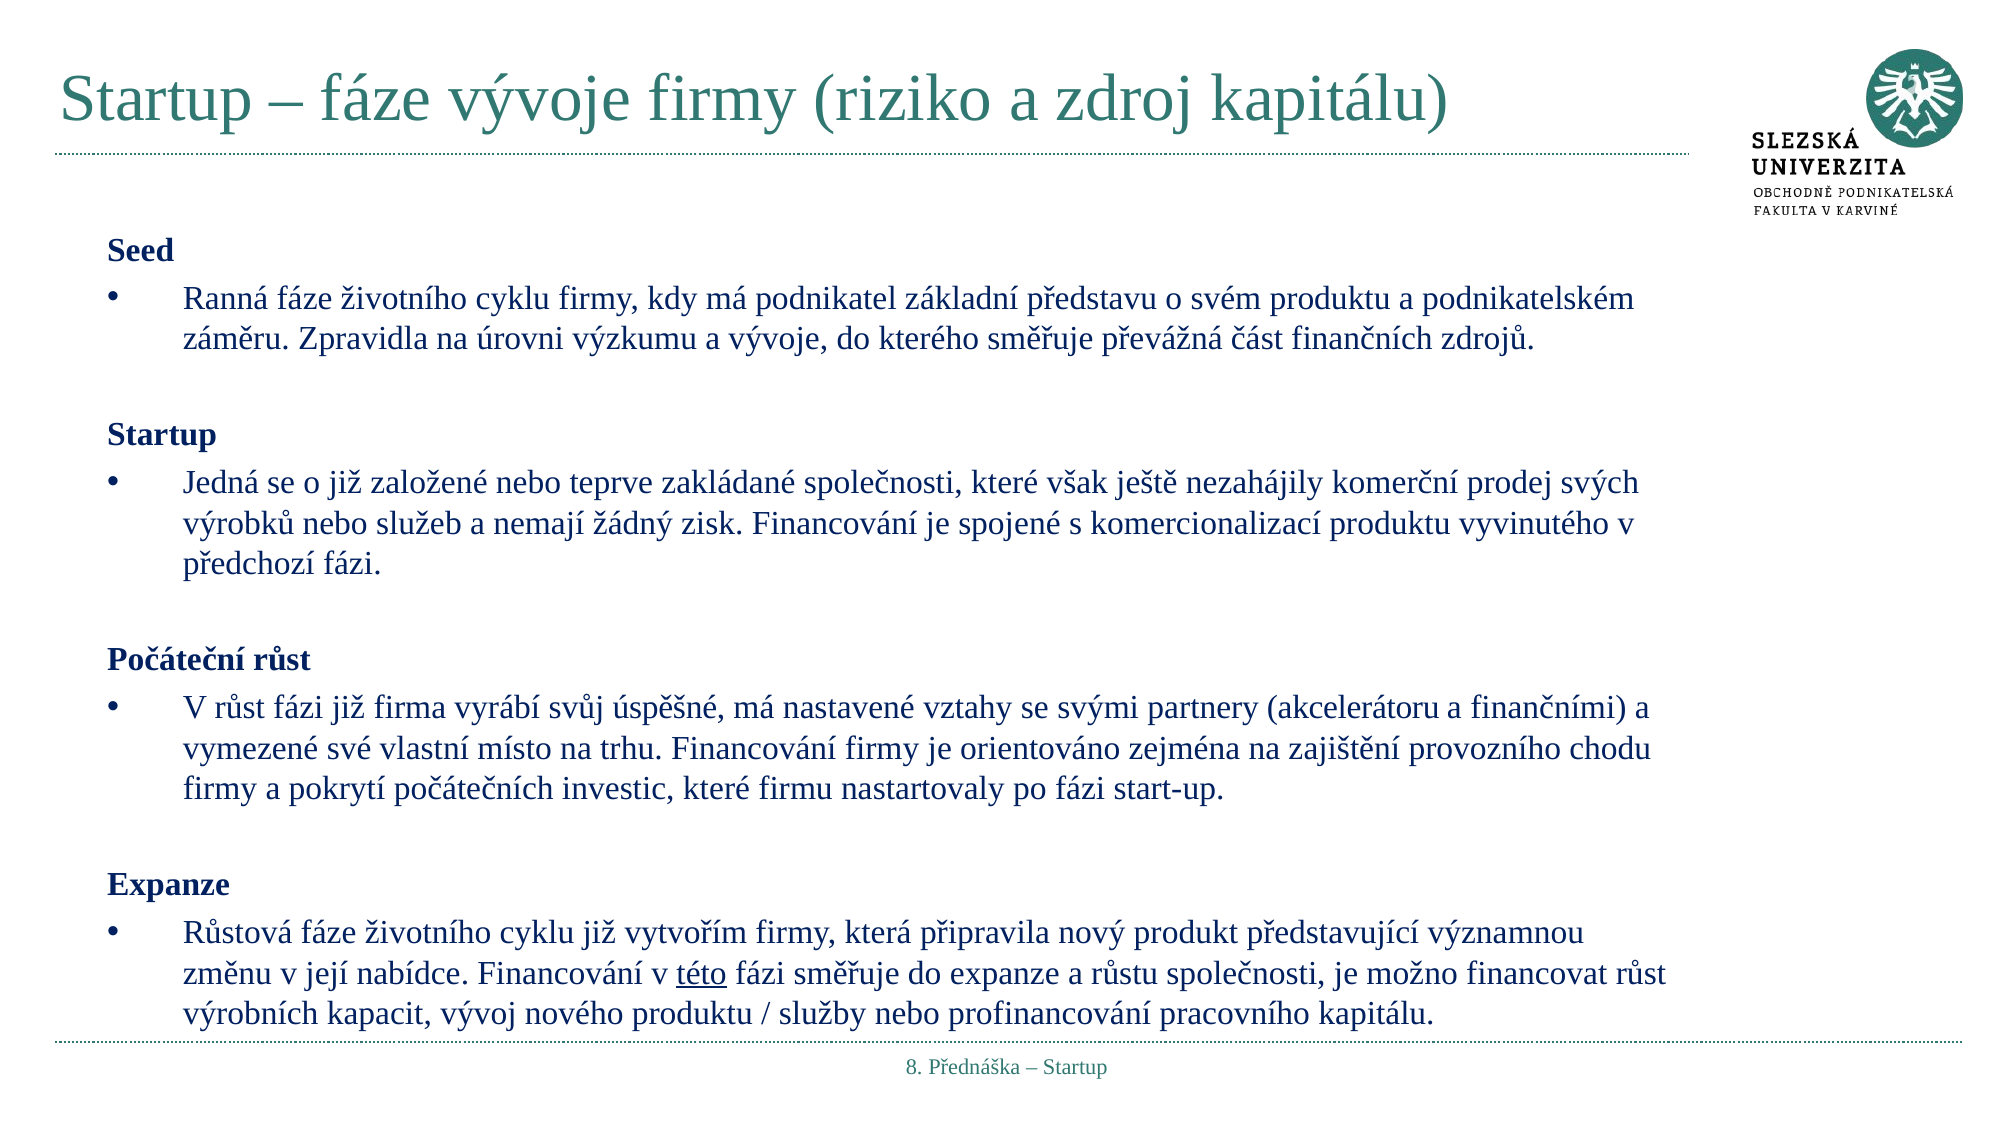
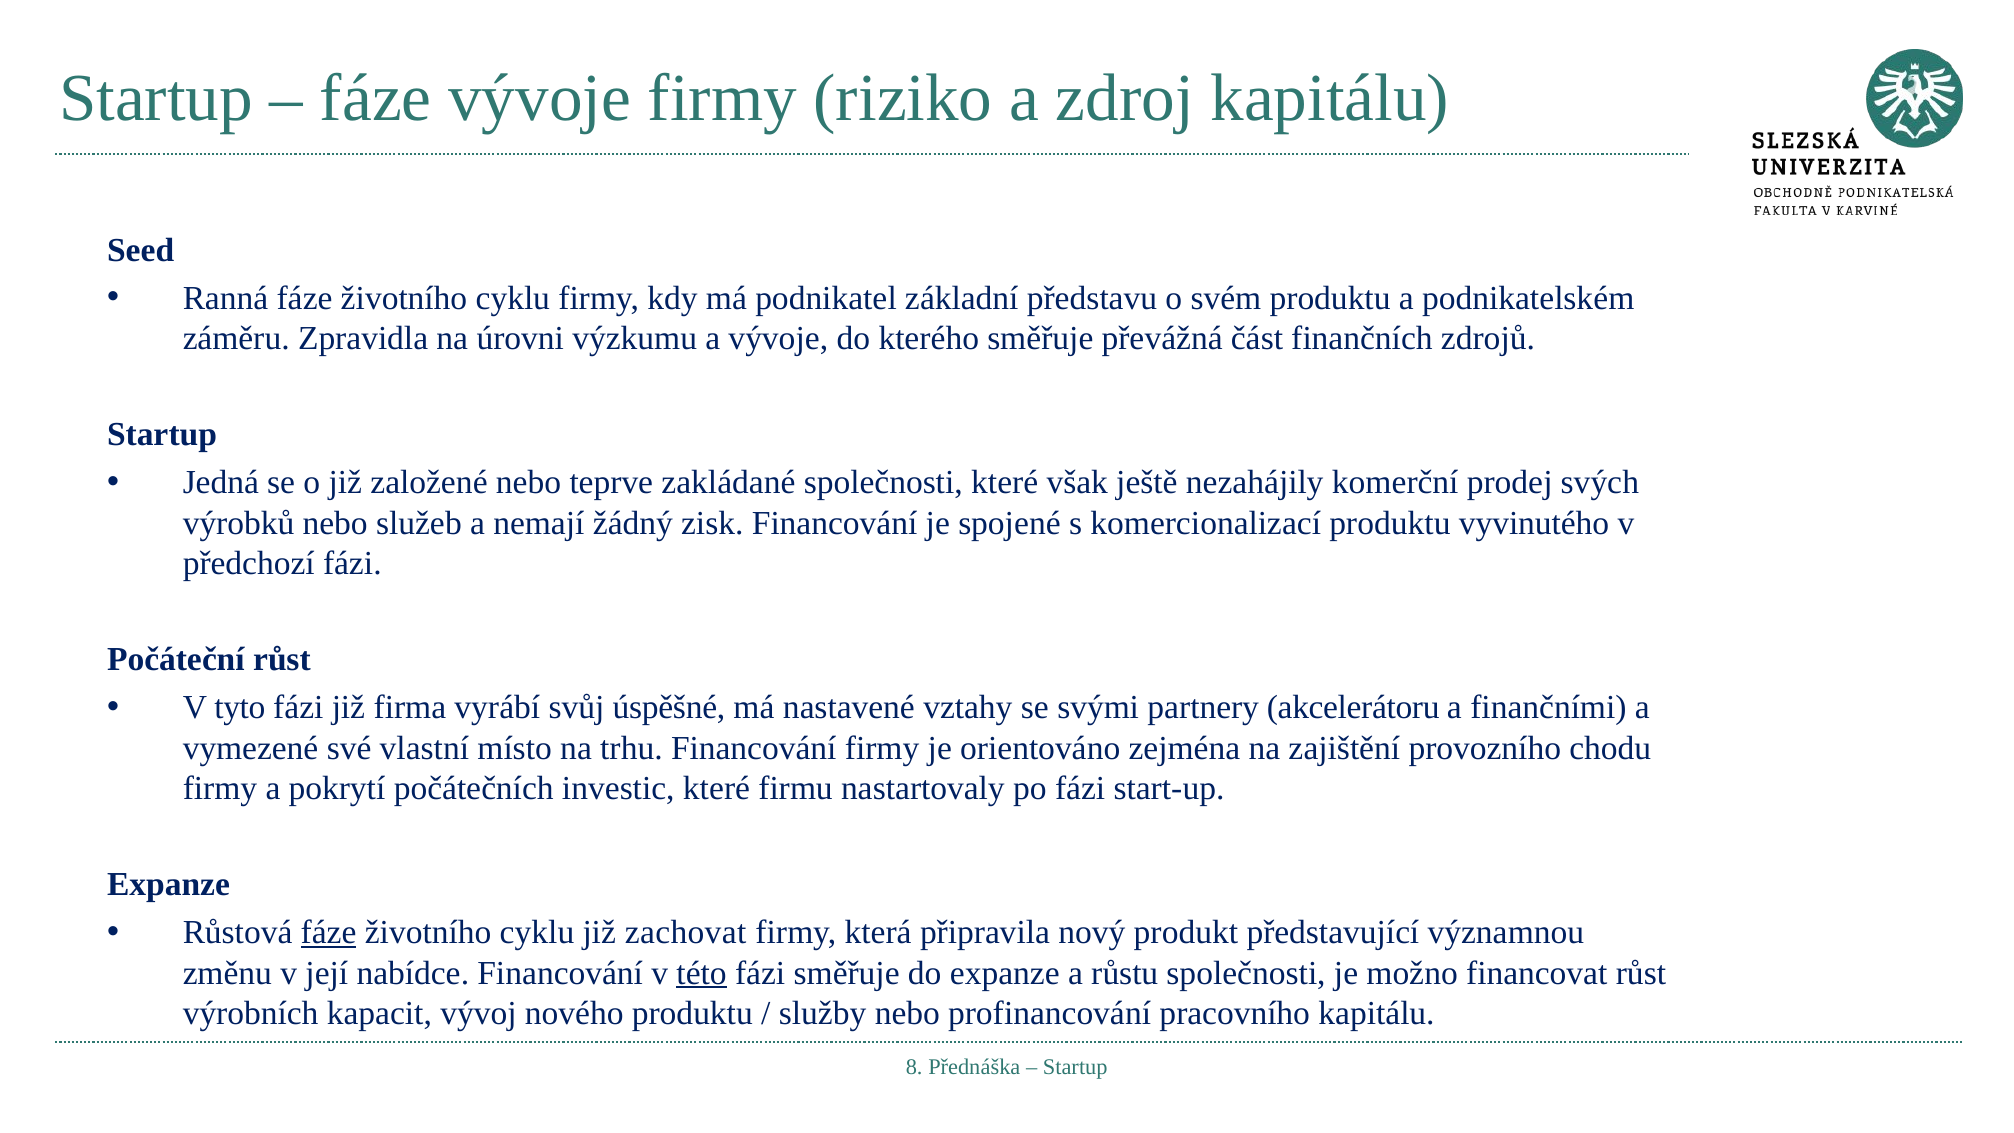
V růst: růst -> tyto
fáze at (329, 933) underline: none -> present
vytvořím: vytvořím -> zachovat
